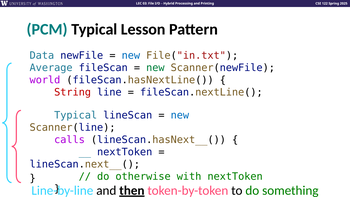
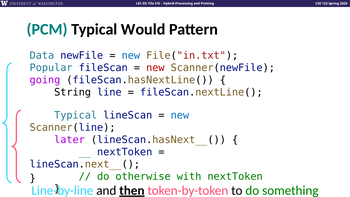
Typical Lesson: Lesson -> Would
Average: Average -> Popular
new at (155, 68) colour: green -> red
world: world -> going
String colour: red -> black
calls: calls -> later
